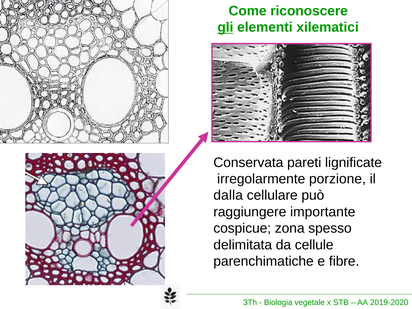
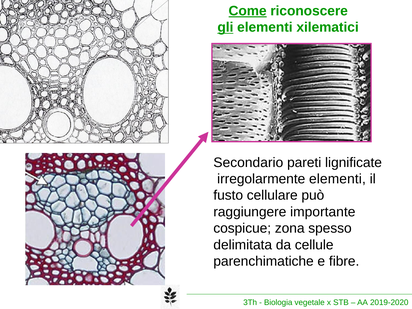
Come underline: none -> present
Conservata: Conservata -> Secondario
irregolarmente porzione: porzione -> elementi
dalla: dalla -> fusto
